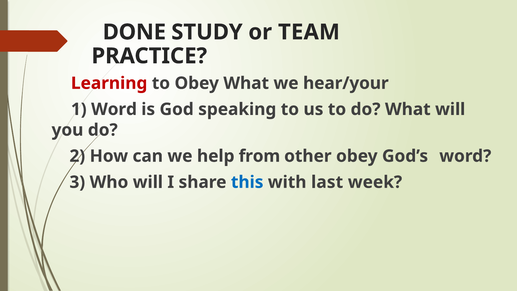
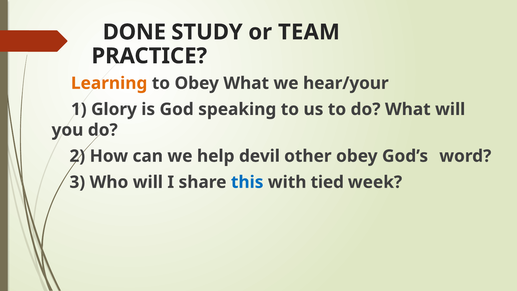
Learning colour: red -> orange
1 Word: Word -> Glory
from: from -> devil
last: last -> tied
